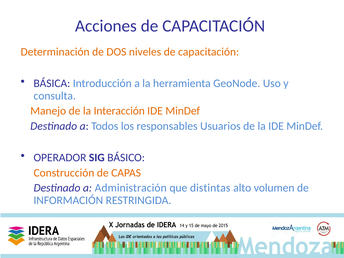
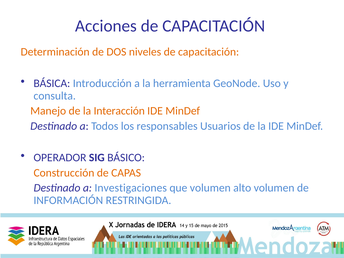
Administración: Administración -> Investigaciones
que distintas: distintas -> volumen
